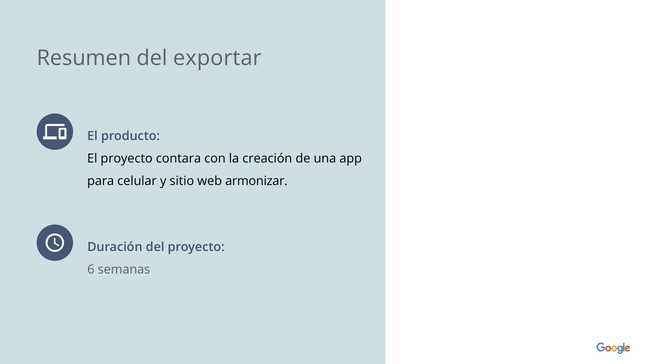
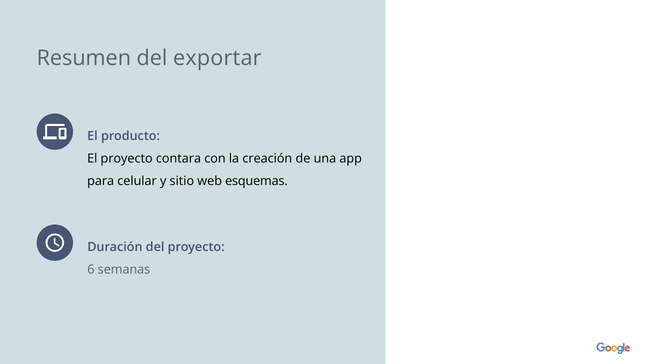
armonizar: armonizar -> esquemas
